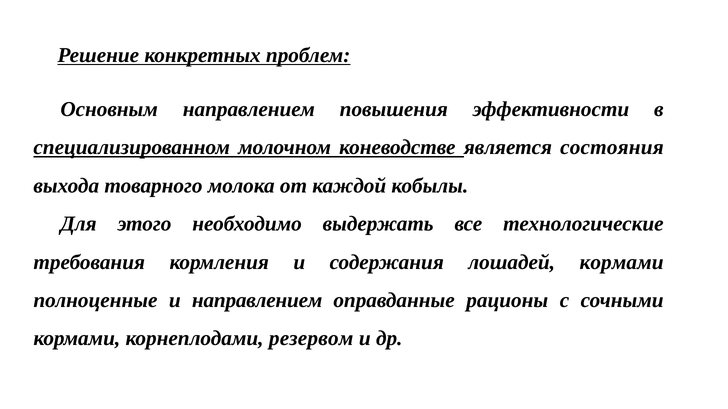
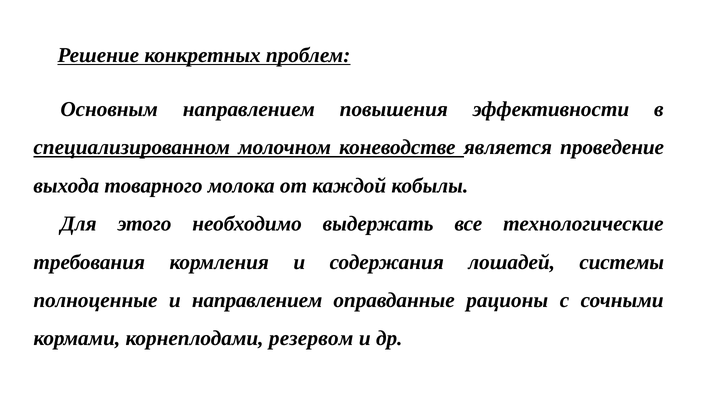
состояния: состояния -> проведение
лошадей кормами: кормами -> системы
